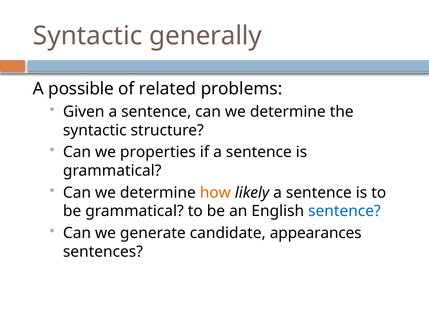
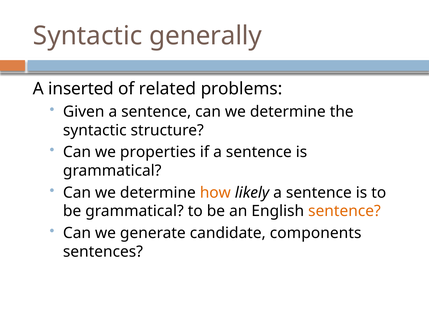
possible: possible -> inserted
sentence at (344, 211) colour: blue -> orange
appearances: appearances -> components
